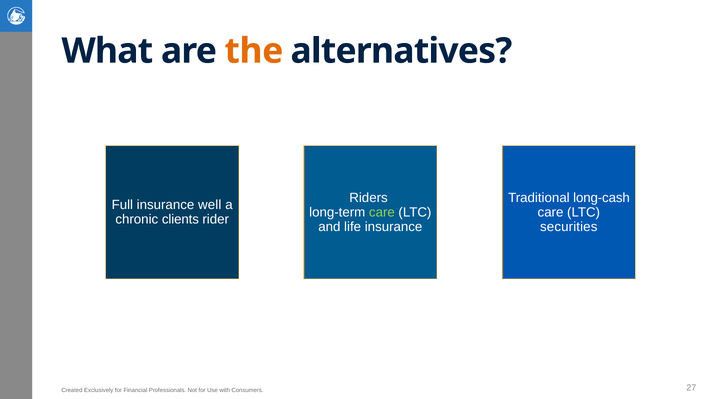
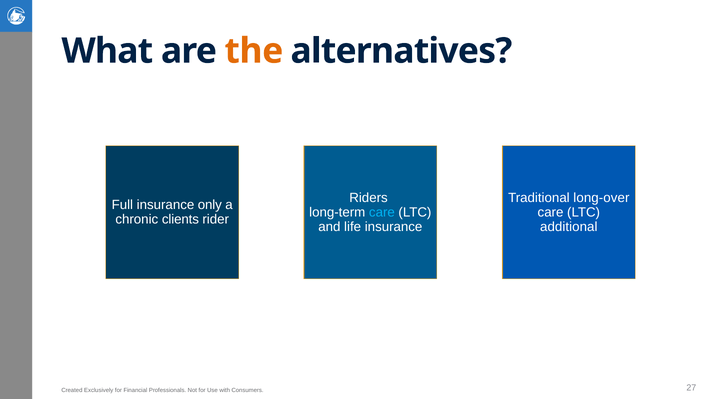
long-cash: long-cash -> long-over
well: well -> only
care at (382, 212) colour: light green -> light blue
securities: securities -> additional
